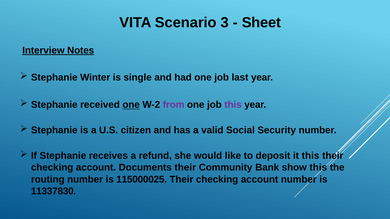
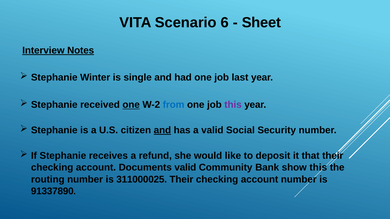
3: 3 -> 6
from colour: purple -> blue
and at (162, 130) underline: none -> present
it this: this -> that
Documents their: their -> valid
115000025: 115000025 -> 311000025
11337830: 11337830 -> 91337890
